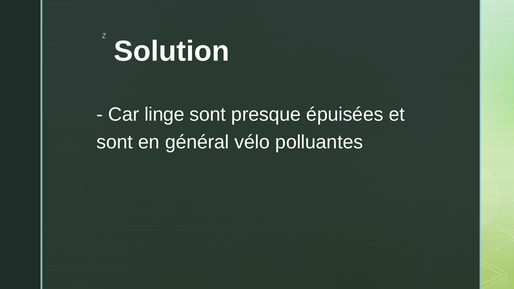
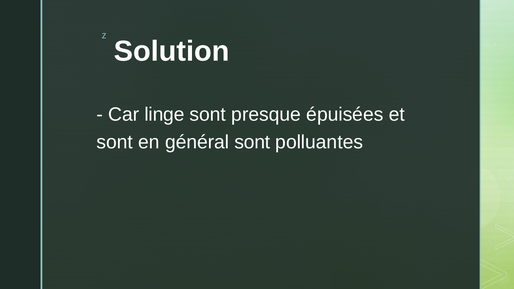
général vélo: vélo -> sont
